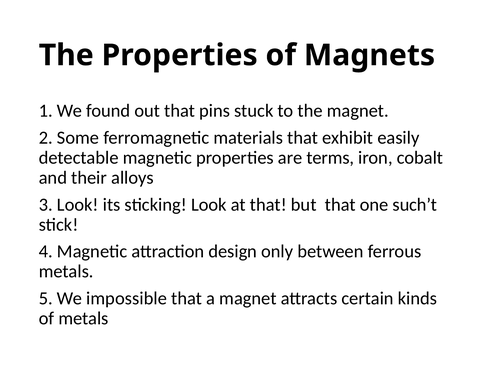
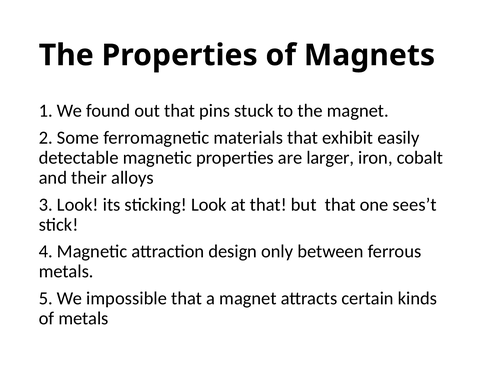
terms: terms -> larger
such’t: such’t -> sees’t
